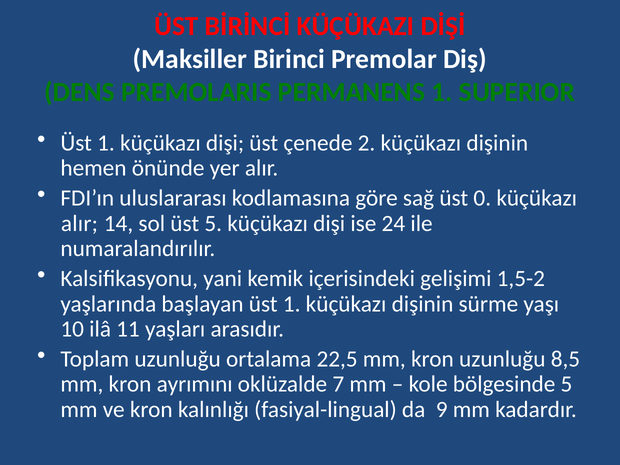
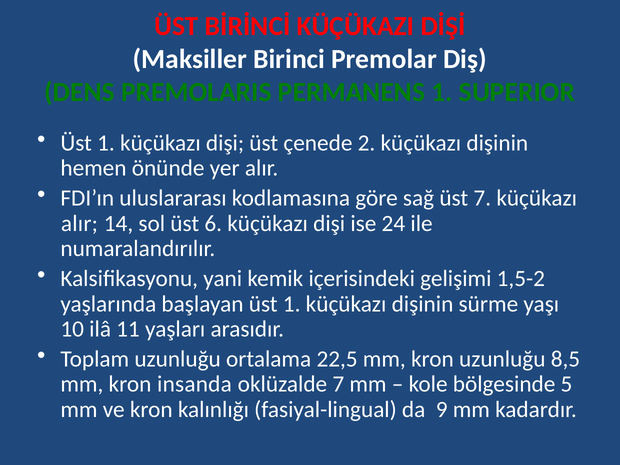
üst 0: 0 -> 7
üst 5: 5 -> 6
ayrımını: ayrımını -> insanda
